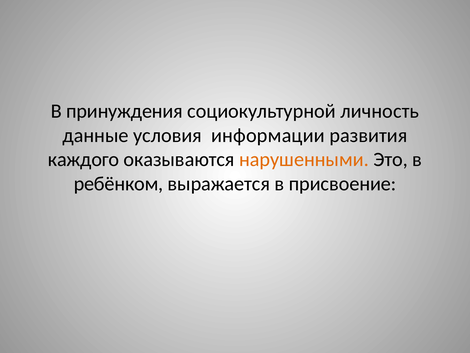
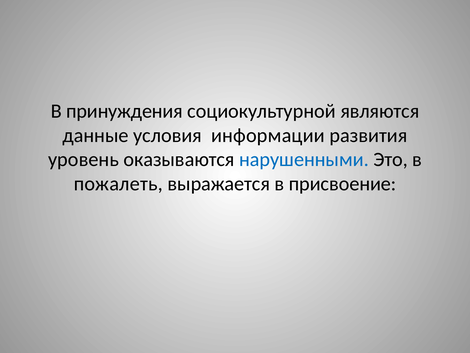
личность: личность -> являются
каждого: каждого -> уровень
нарушенными colour: orange -> blue
ребёнком: ребёнком -> пожалеть
